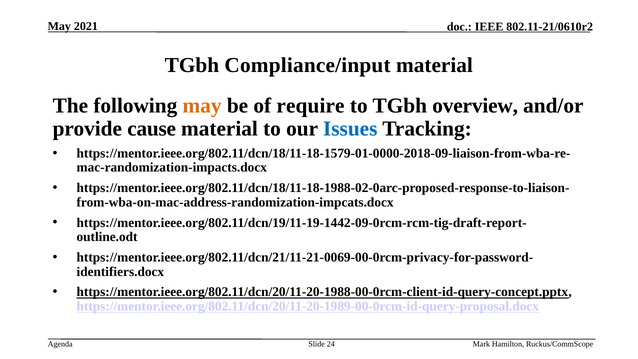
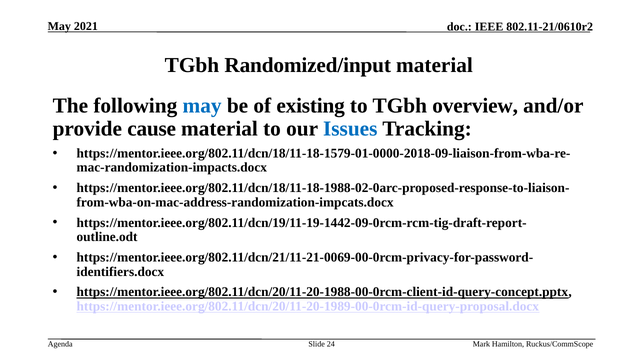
Compliance/input: Compliance/input -> Randomized/input
may at (202, 105) colour: orange -> blue
require: require -> existing
